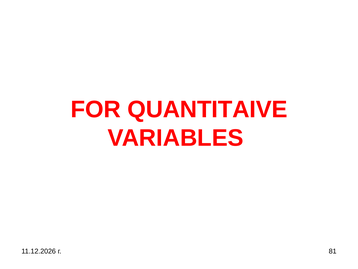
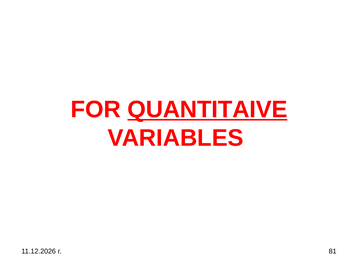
QUANTITAIVE underline: none -> present
